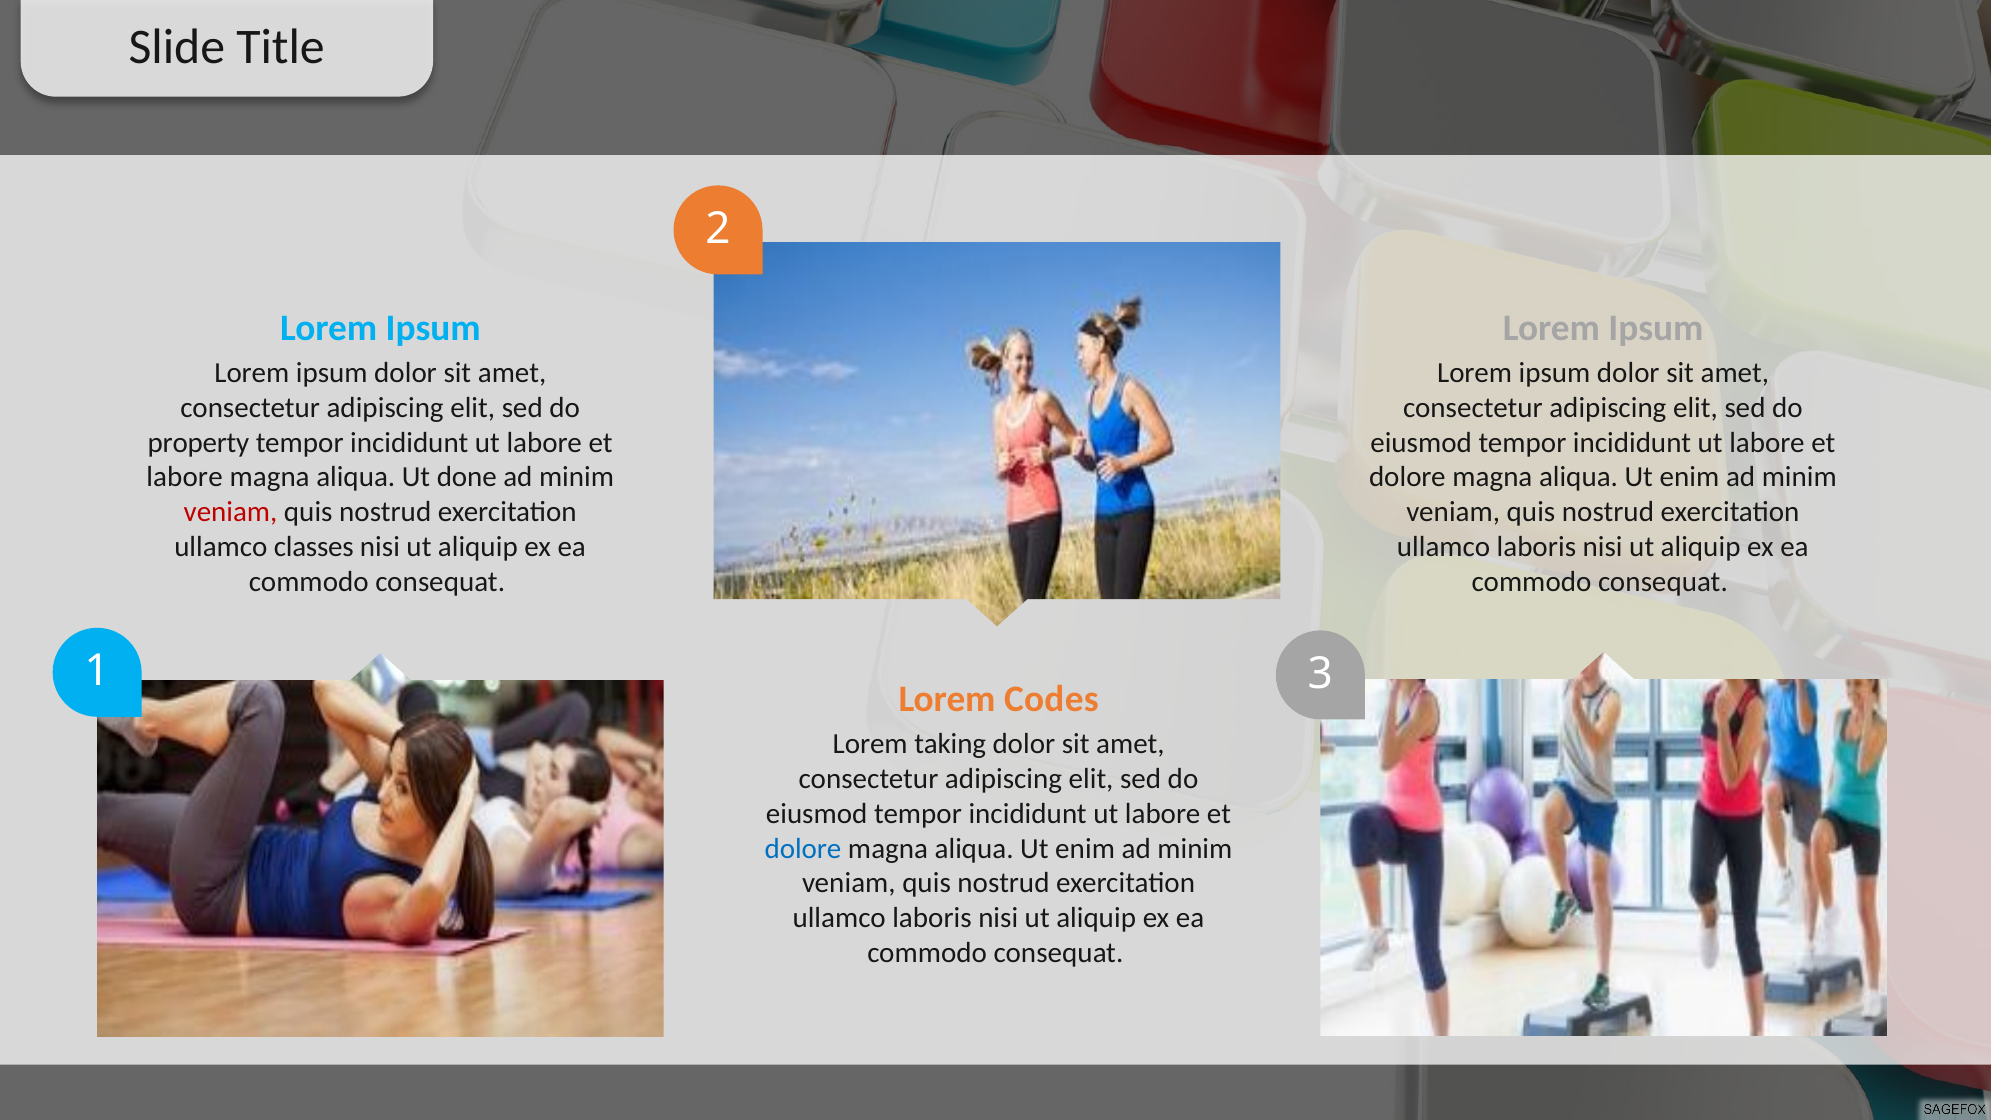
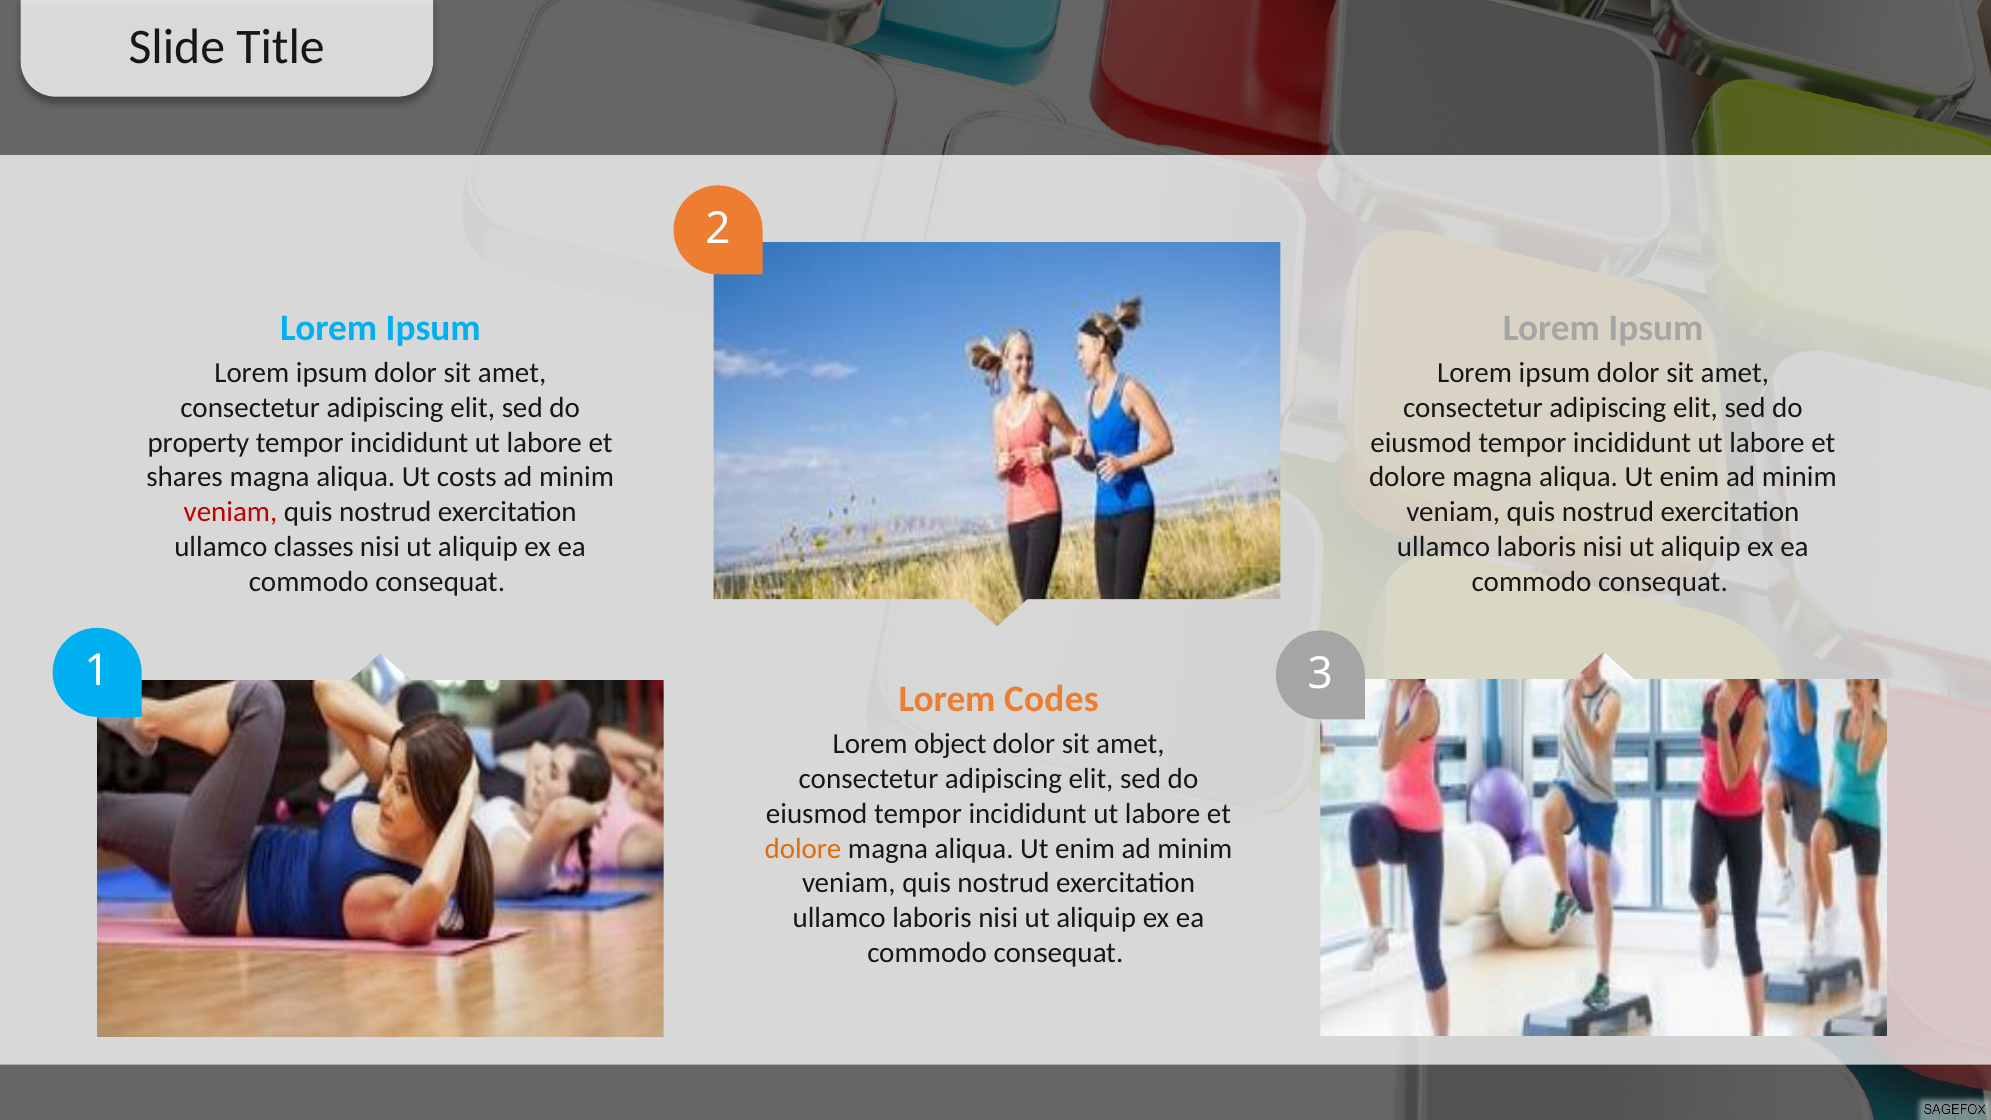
labore at (184, 477): labore -> shares
done: done -> costs
taking: taking -> object
dolore at (803, 848) colour: blue -> orange
